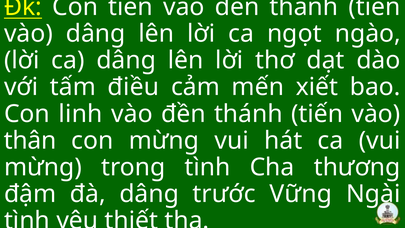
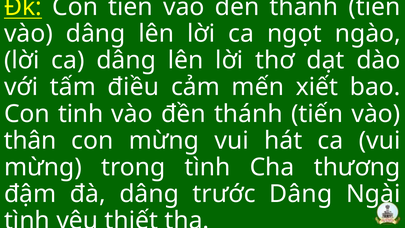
linh: linh -> tinh
trước Vững: Vững -> Dâng
